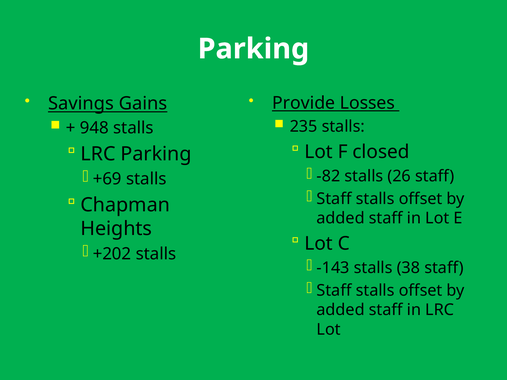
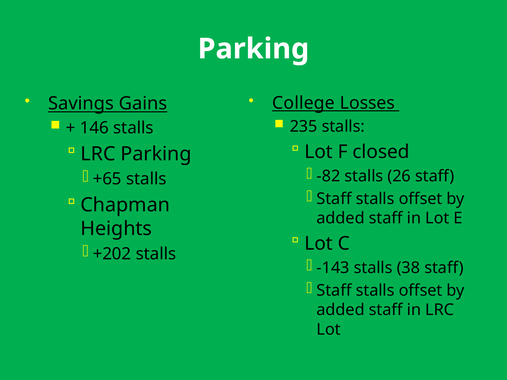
Provide: Provide -> College
948: 948 -> 146
+69: +69 -> +65
